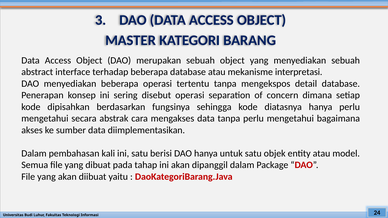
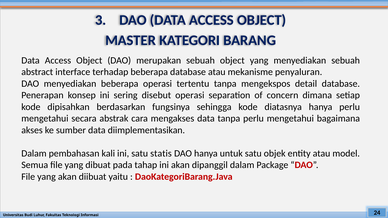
interpretasi: interpretasi -> penyaluran
berisi: berisi -> statis
